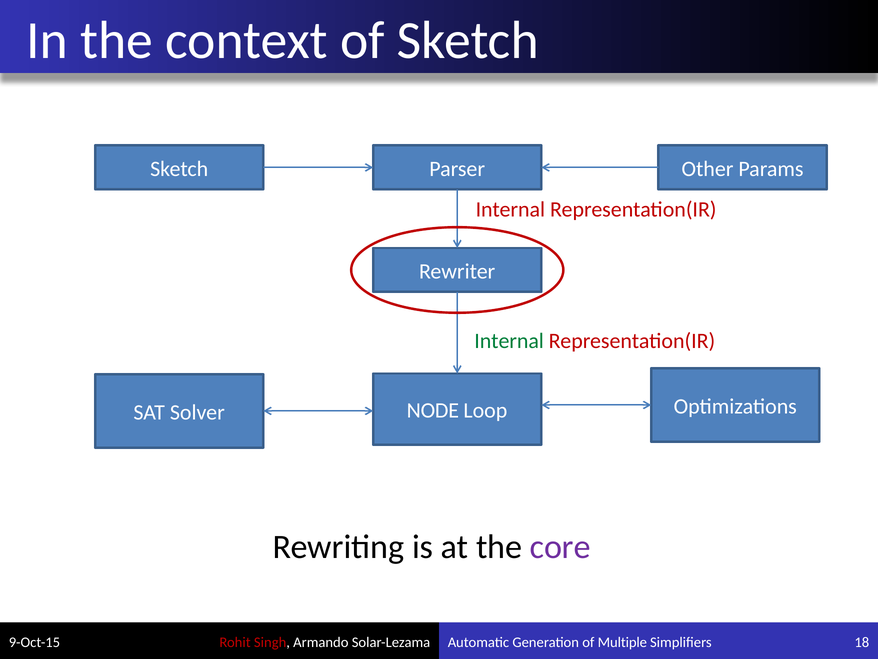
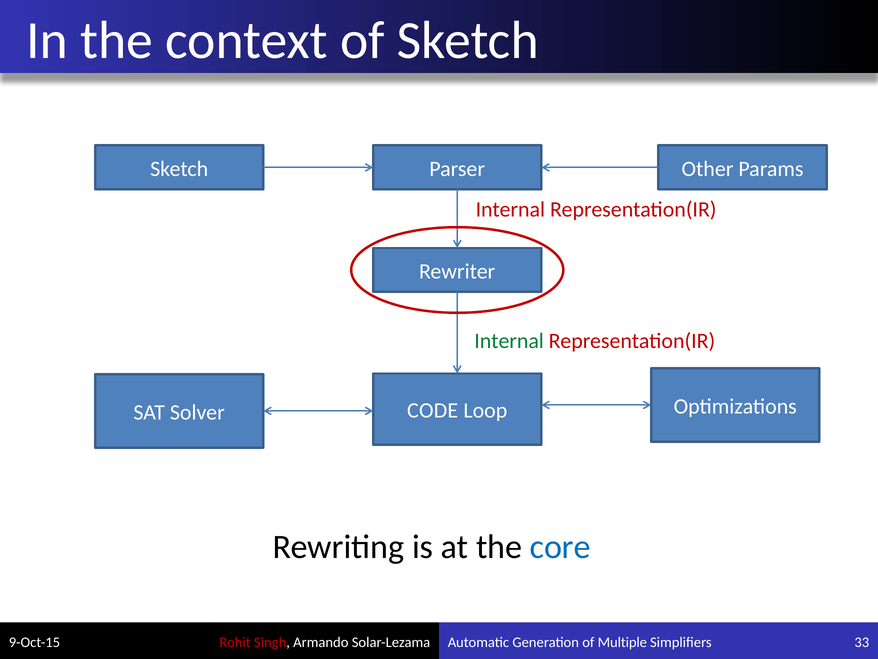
NODE: NODE -> CODE
core colour: purple -> blue
18: 18 -> 33
